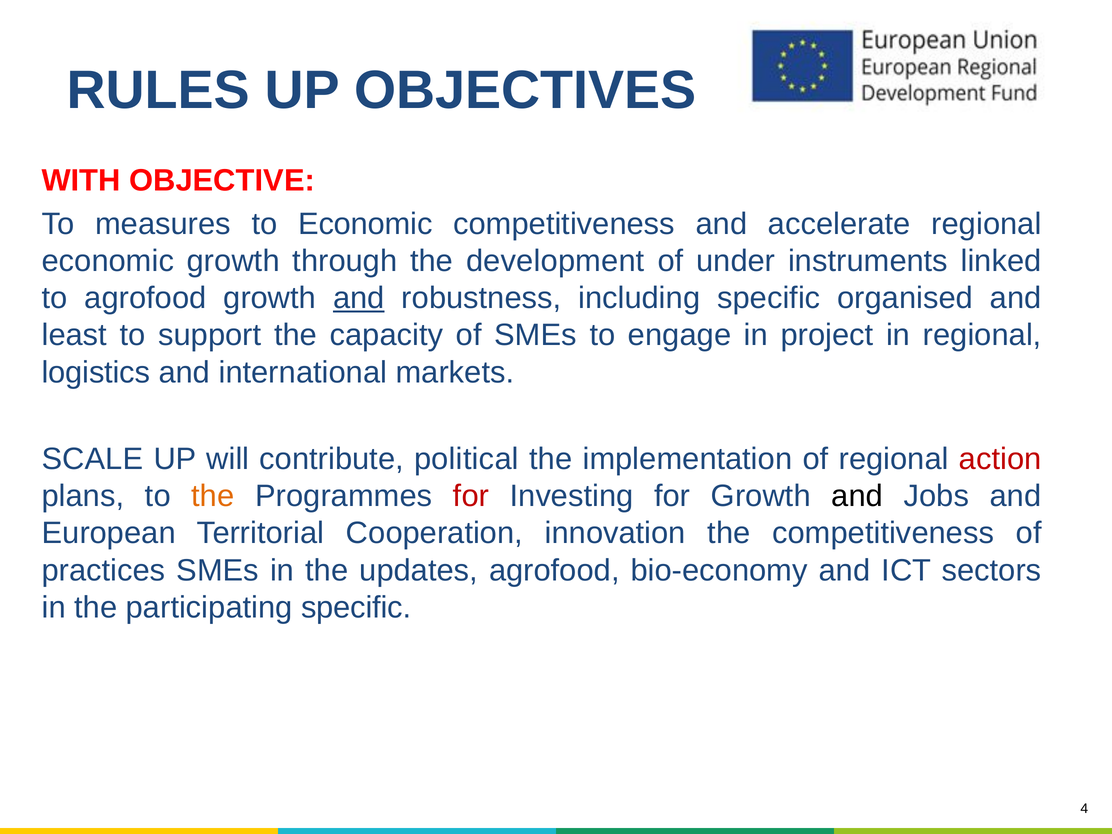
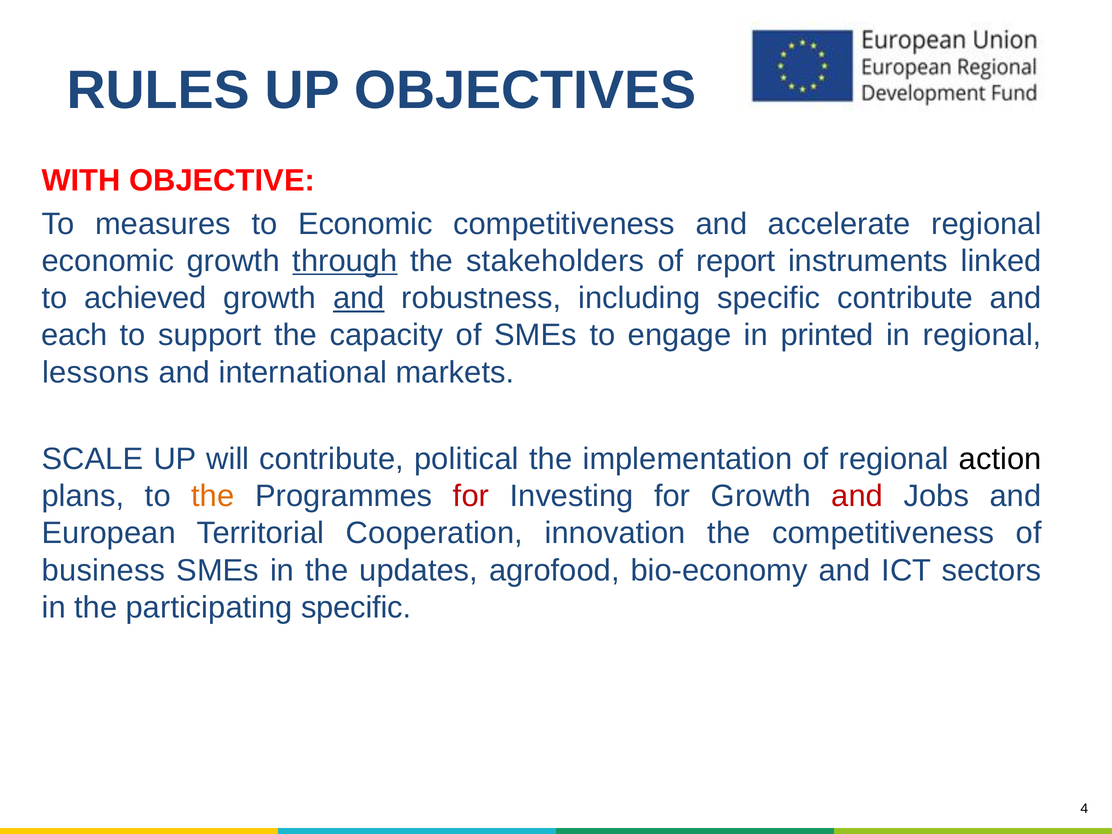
through underline: none -> present
development: development -> stakeholders
under: under -> report
to agrofood: agrofood -> achieved
specific organised: organised -> contribute
least: least -> each
project: project -> printed
logistics: logistics -> lessons
action colour: red -> black
and at (857, 496) colour: black -> red
practices: practices -> business
